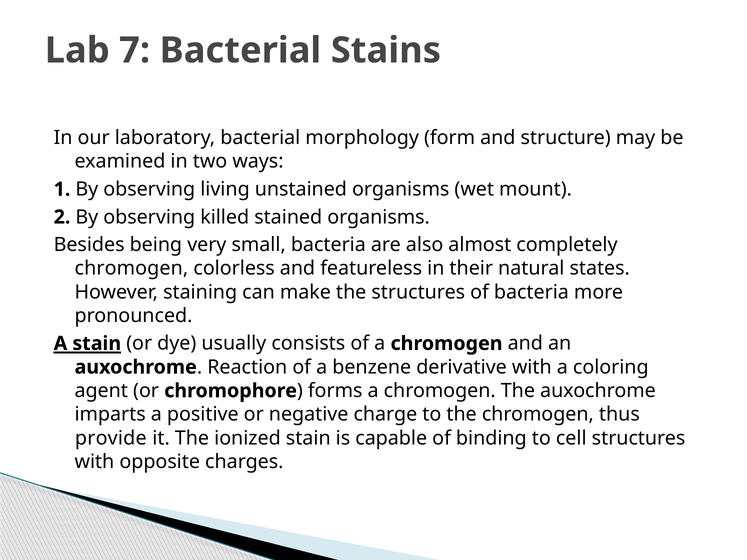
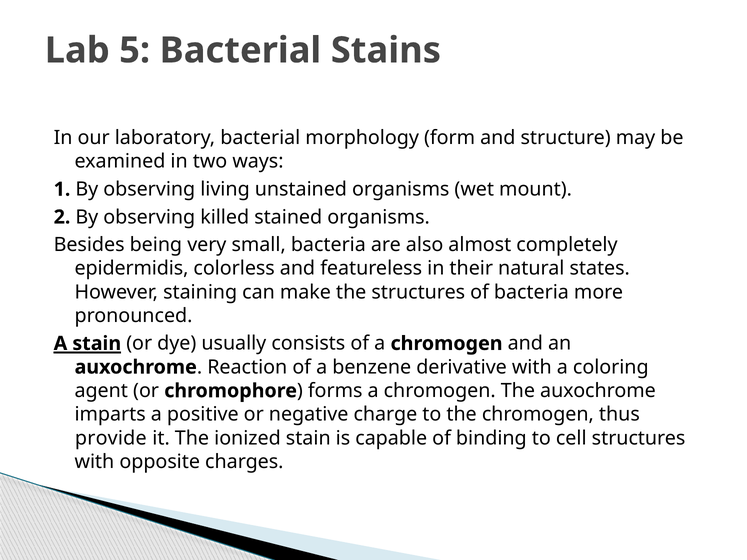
7: 7 -> 5
chromogen at (131, 269): chromogen -> epidermidis
